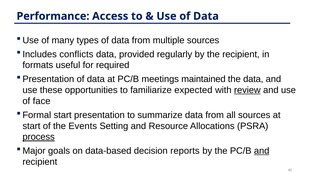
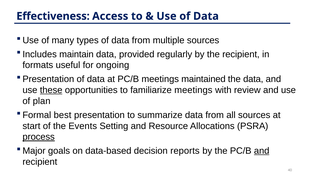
Performance: Performance -> Effectiveness
conflicts: conflicts -> maintain
required: required -> ongoing
these underline: none -> present
familiarize expected: expected -> meetings
review underline: present -> none
face: face -> plan
start at (63, 115): start -> best
